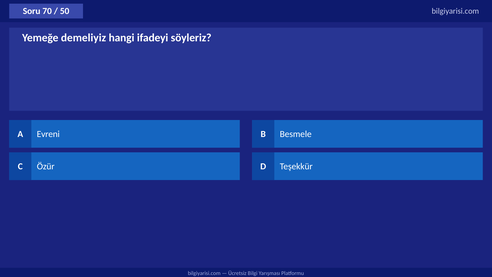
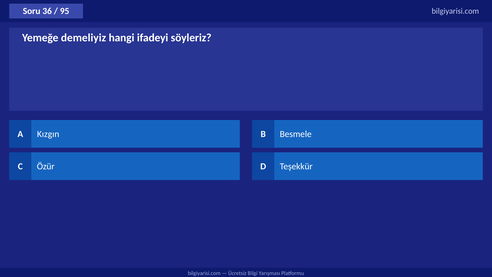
70: 70 -> 36
50: 50 -> 95
Evreni: Evreni -> Kızgın
